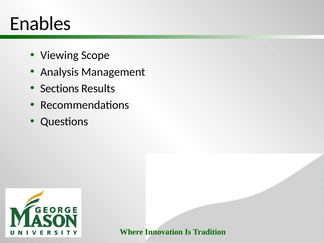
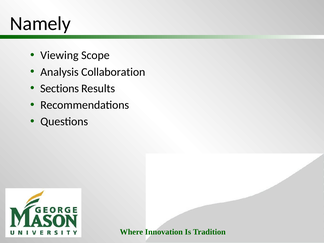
Enables: Enables -> Namely
Management: Management -> Collaboration
